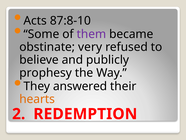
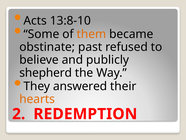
87:8-10: 87:8-10 -> 13:8-10
them colour: purple -> orange
very: very -> past
prophesy: prophesy -> shepherd
